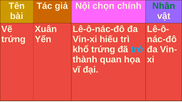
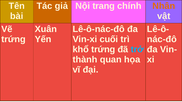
chọn: chọn -> trang
Nhân colour: green -> orange
hiếu: hiếu -> cuối
